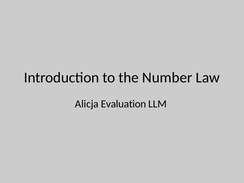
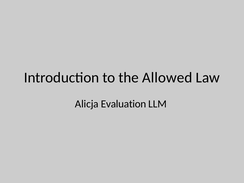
Number: Number -> Allowed
